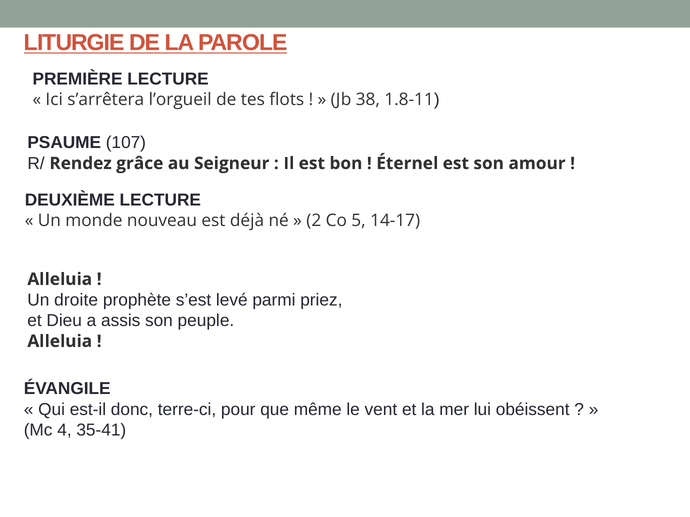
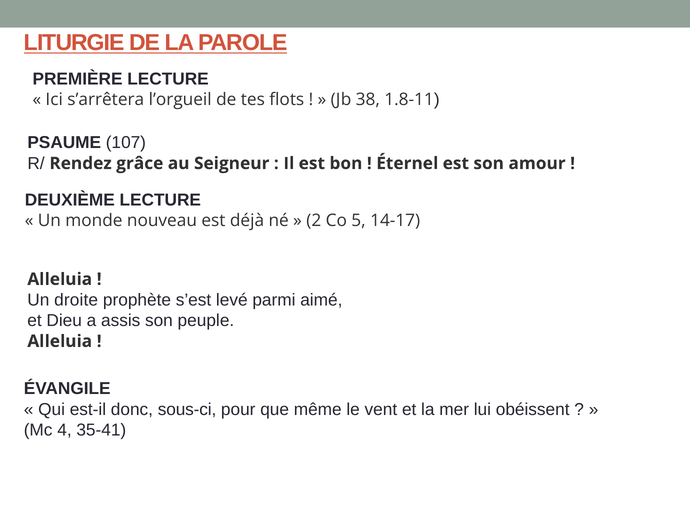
priez: priez -> aimé
terre-ci: terre-ci -> sous-ci
